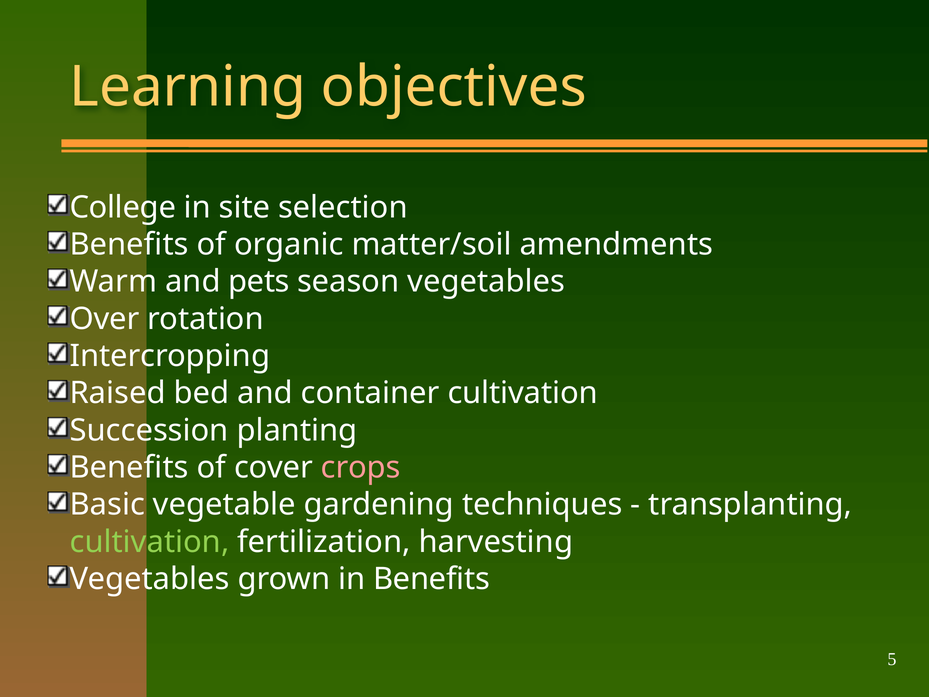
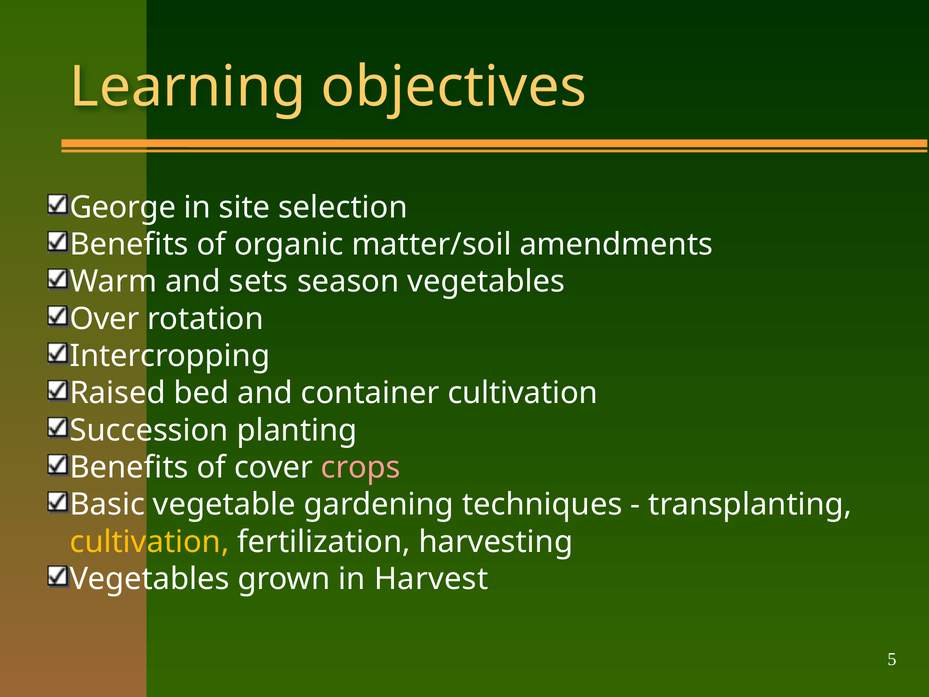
College: College -> George
pets: pets -> sets
cultivation at (150, 542) colour: light green -> yellow
in Benefits: Benefits -> Harvest
